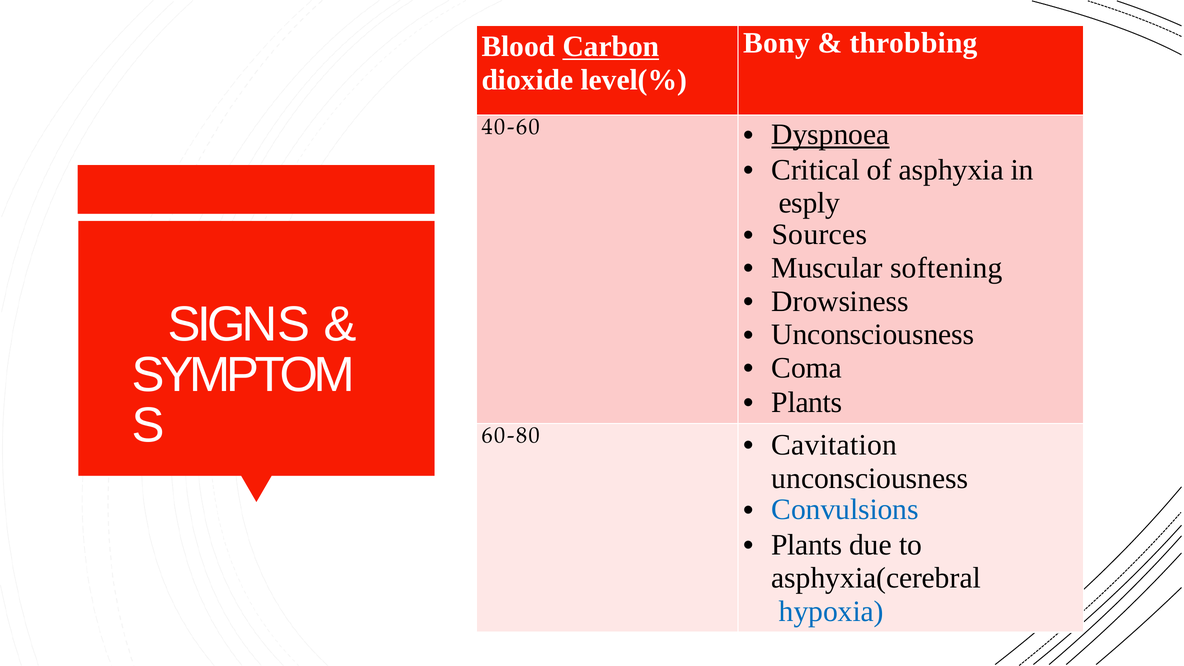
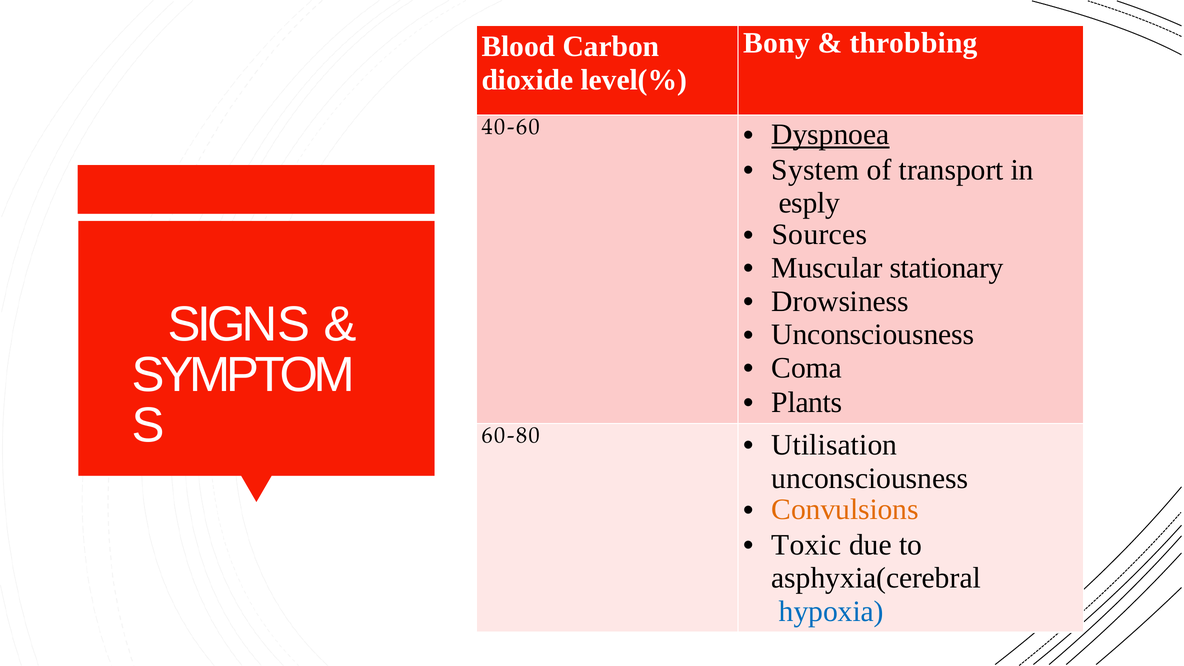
Carbon underline: present -> none
Critical: Critical -> System
asphyxia: asphyxia -> transport
softening: softening -> stationary
Cavitation: Cavitation -> Utilisation
Convulsions colour: blue -> orange
Plants at (807, 545): Plants -> Toxic
